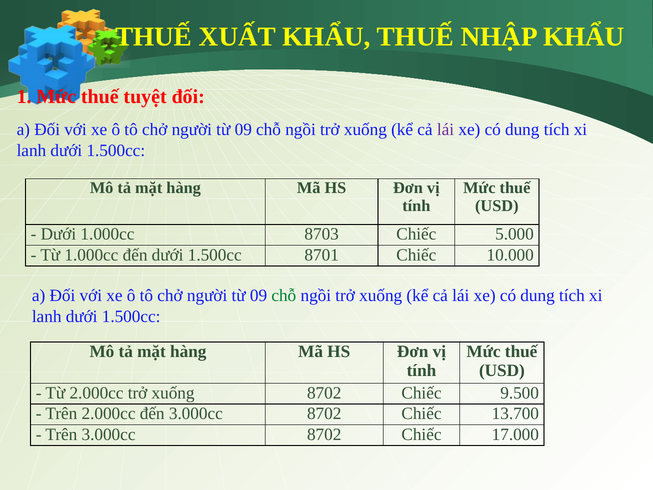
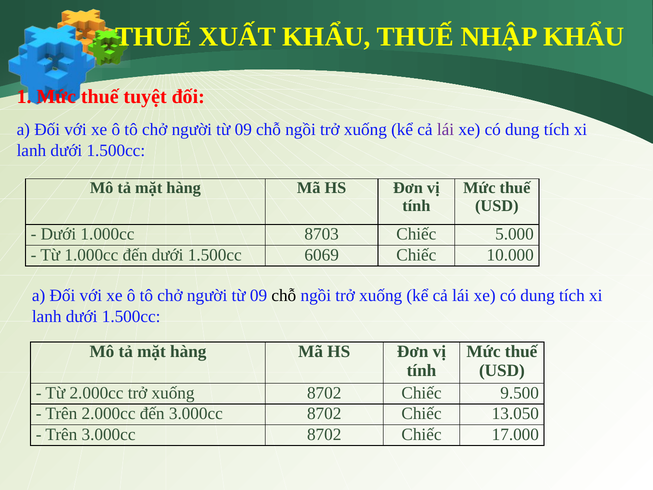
8701: 8701 -> 6069
chỗ at (284, 296) colour: green -> black
13.700: 13.700 -> 13.050
